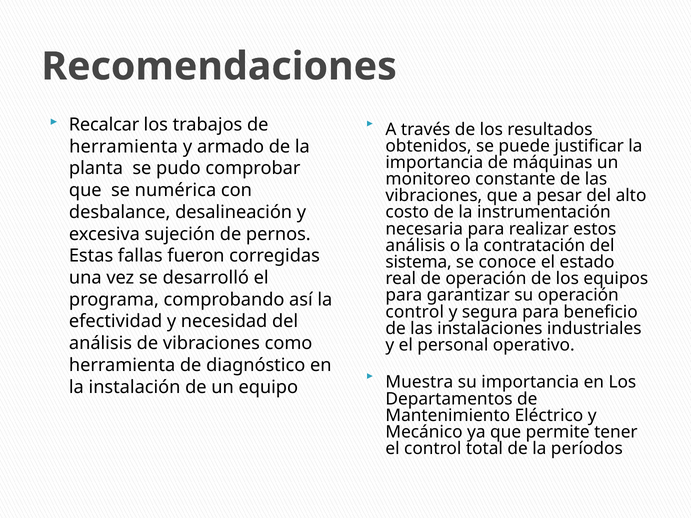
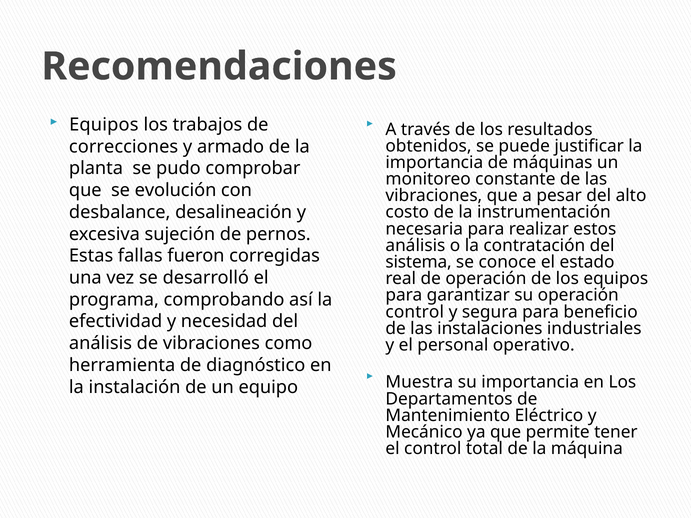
Recalcar at (104, 125): Recalcar -> Equipos
herramienta at (124, 147): herramienta -> correcciones
numérica: numérica -> evolución
períodos: períodos -> máquina
